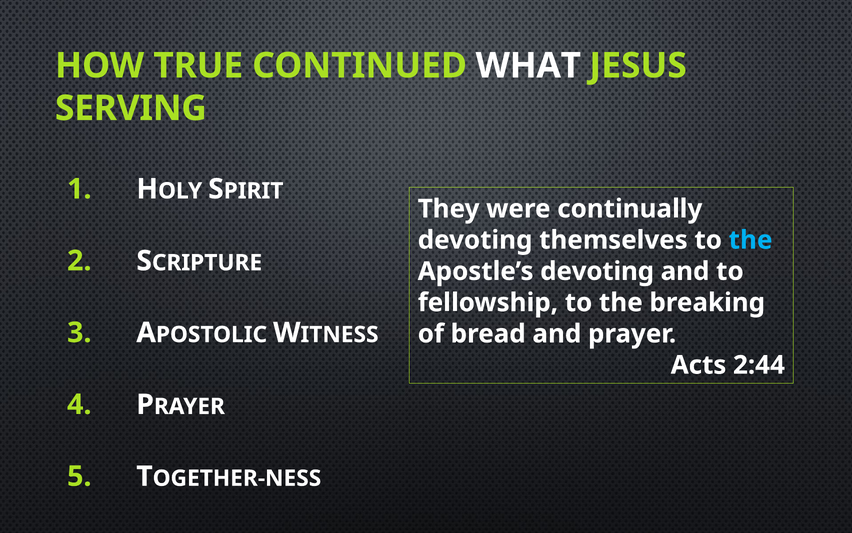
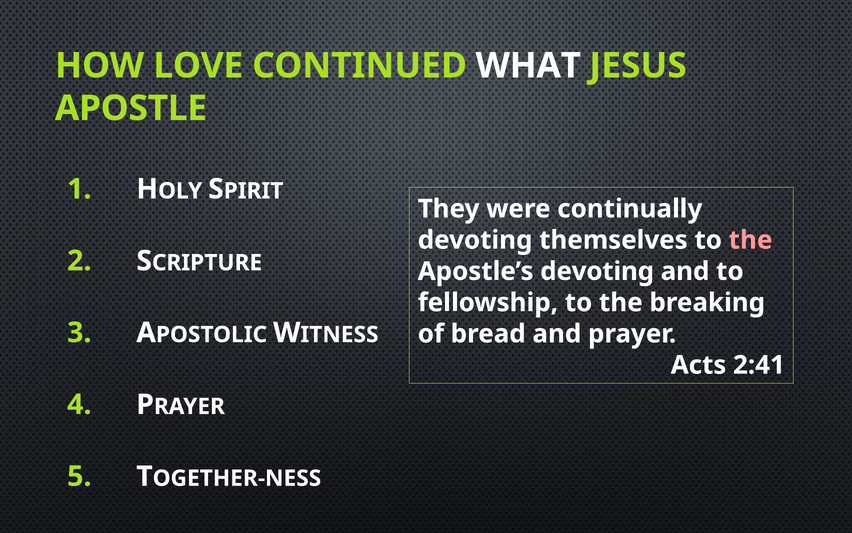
TRUE: TRUE -> LOVE
SERVING: SERVING -> APOSTLE
the at (751, 240) colour: light blue -> pink
2:44: 2:44 -> 2:41
